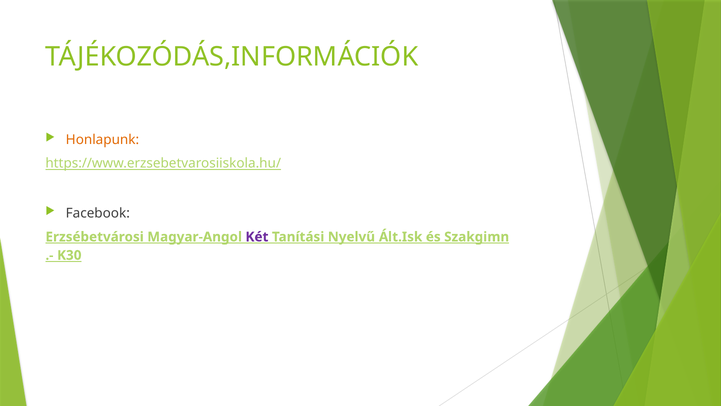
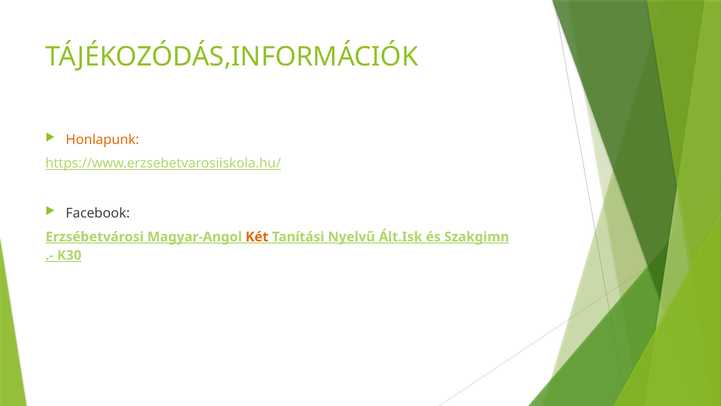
Két colour: purple -> orange
